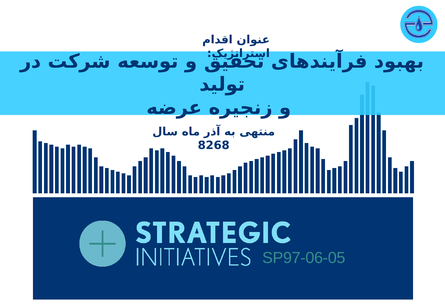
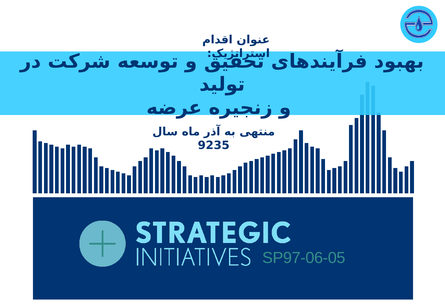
8268: 8268 -> 9235
